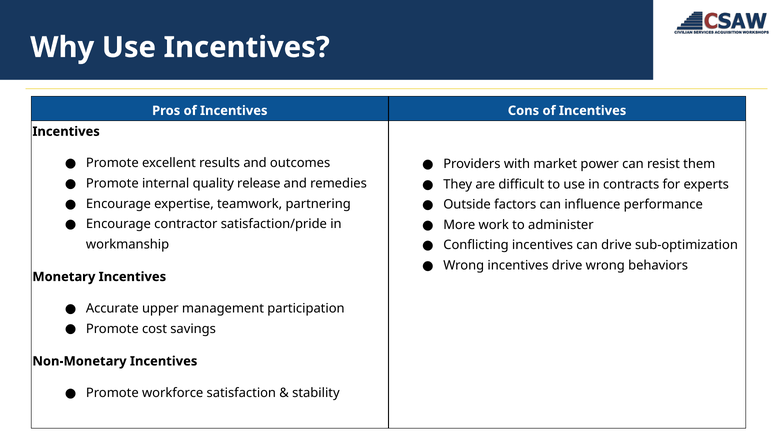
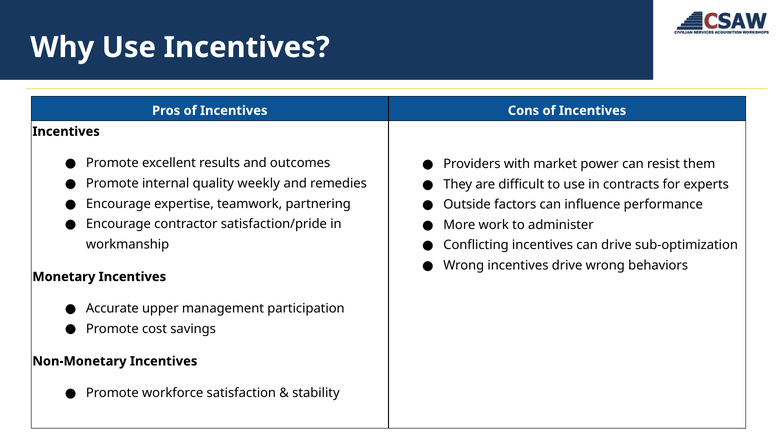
release: release -> weekly
